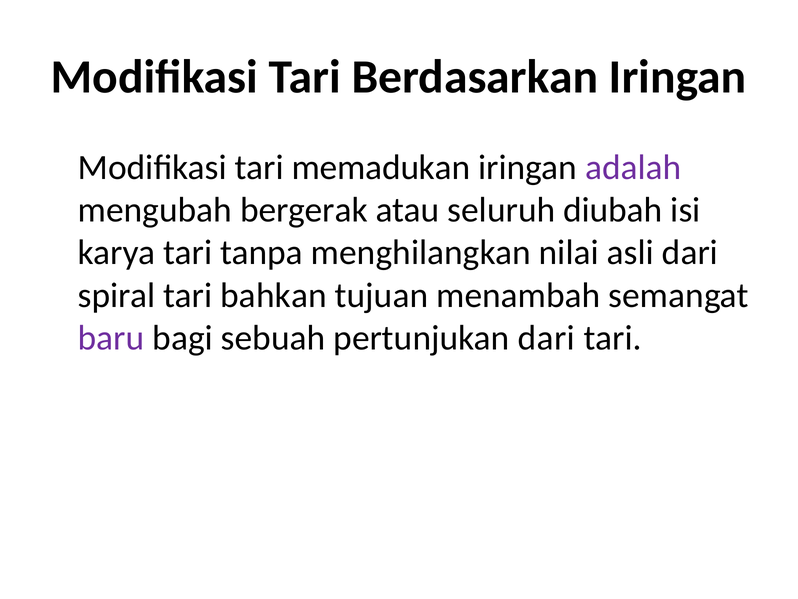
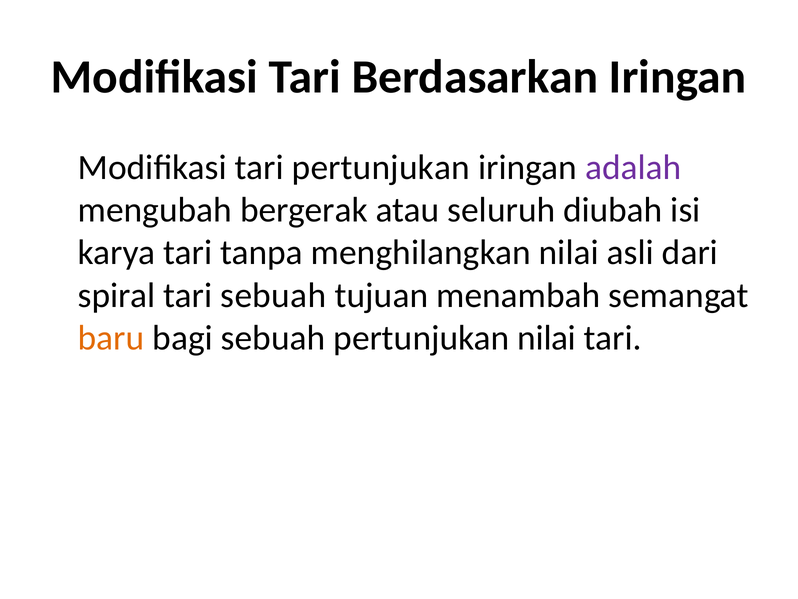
tari memadukan: memadukan -> pertunjukan
tari bahkan: bahkan -> sebuah
baru colour: purple -> orange
pertunjukan dari: dari -> nilai
